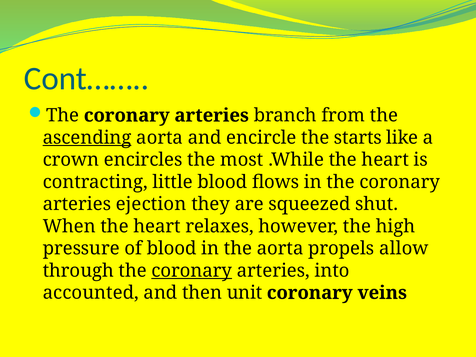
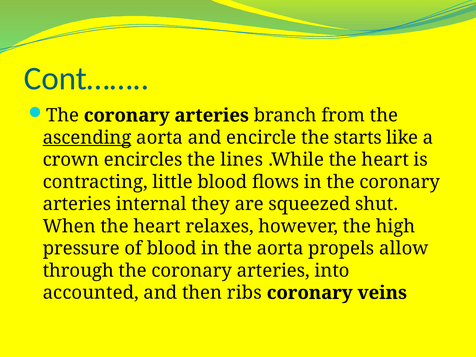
most: most -> lines
ejection: ejection -> internal
coronary at (192, 271) underline: present -> none
unit: unit -> ribs
